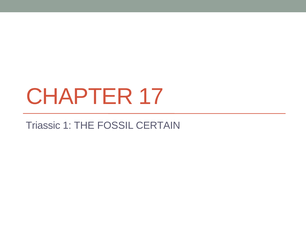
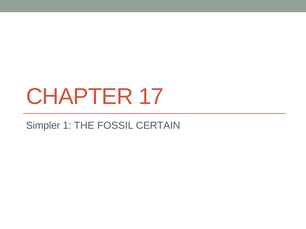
Triassic: Triassic -> Simpler
